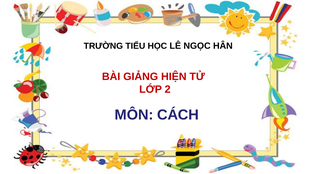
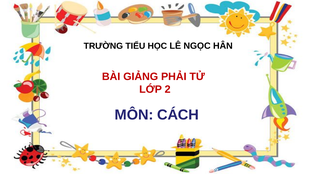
HIỆN: HIỆN -> PHẢI
